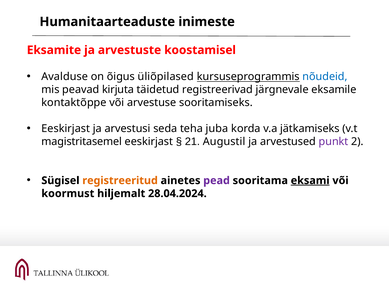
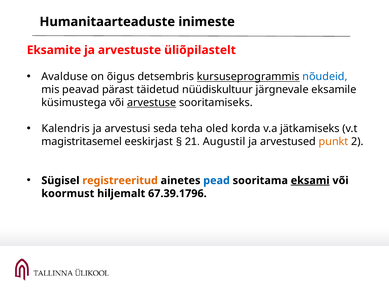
koostamisel: koostamisel -> üliõpilastelt
üliõpilased: üliõpilased -> detsembris
kirjuta: kirjuta -> pärast
registreerivad: registreerivad -> nüüdiskultuur
kontaktõppe: kontaktõppe -> küsimustega
arvestuse underline: none -> present
Eeskirjast at (66, 128): Eeskirjast -> Kalendris
juba: juba -> oled
punkt colour: purple -> orange
pead colour: purple -> blue
28.04.2024: 28.04.2024 -> 67.39.1796
